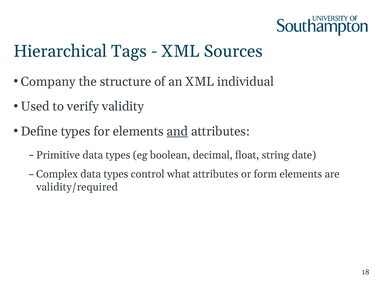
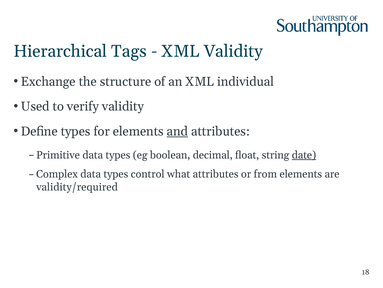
XML Sources: Sources -> Validity
Company: Company -> Exchange
date underline: none -> present
form: form -> from
